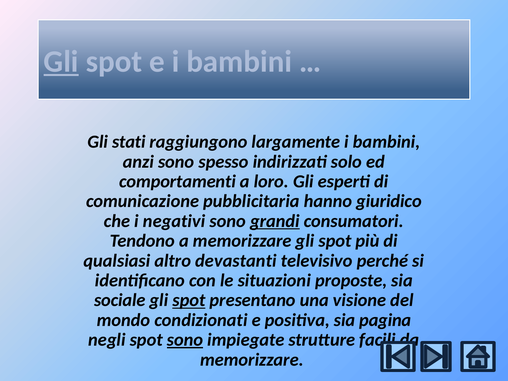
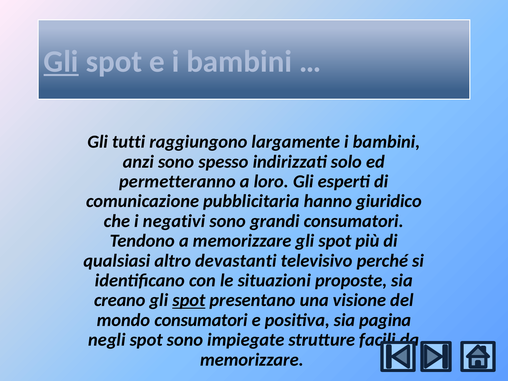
stati: stati -> tutti
comportamenti: comportamenti -> permetteranno
grandi underline: present -> none
sociale: sociale -> creano
mondo condizionati: condizionati -> consumatori
sono at (185, 340) underline: present -> none
